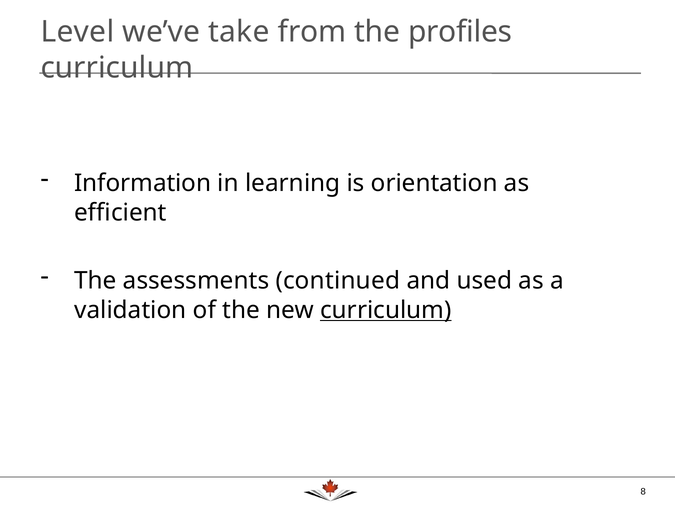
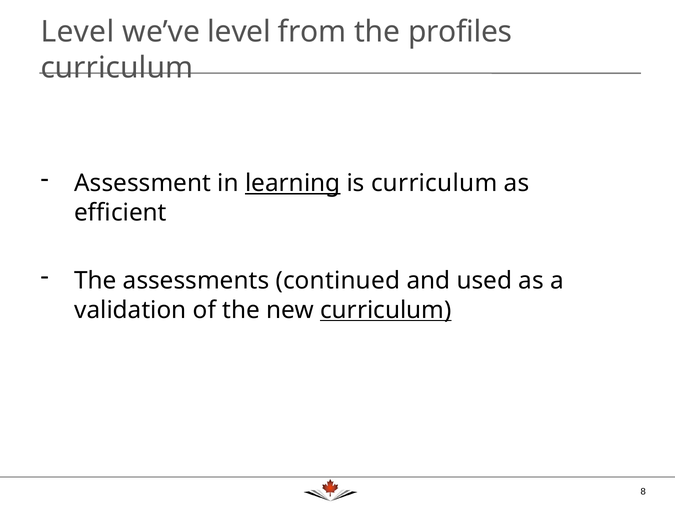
we’ve take: take -> level
Information: Information -> Assessment
learning underline: none -> present
is orientation: orientation -> curriculum
